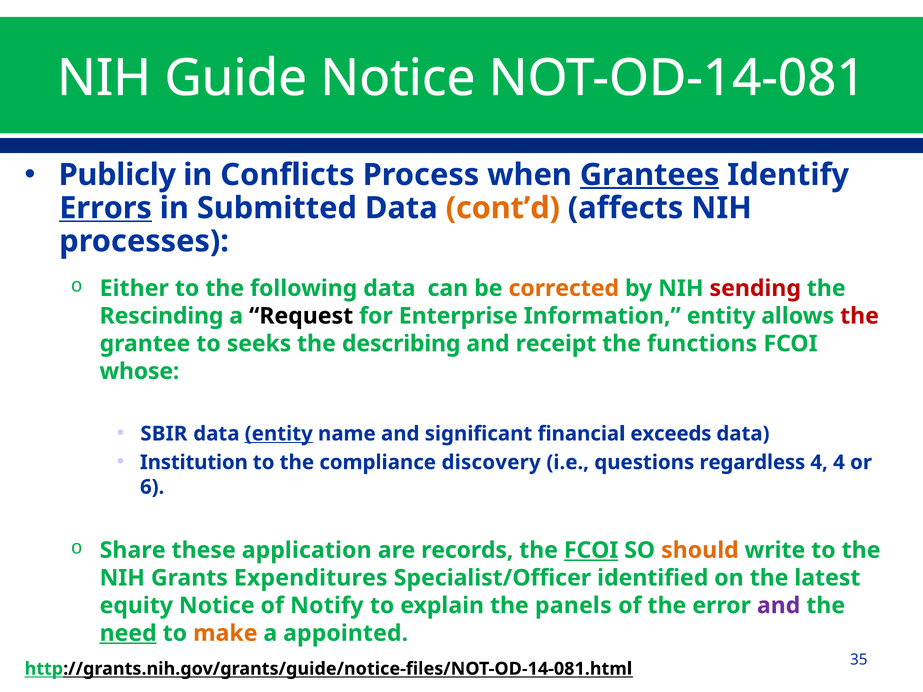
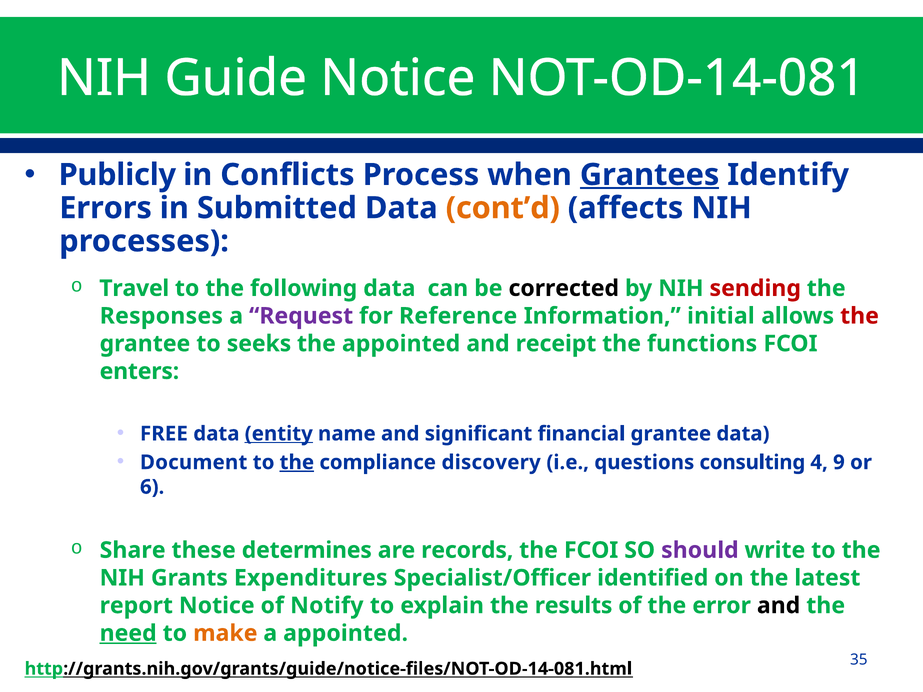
Errors underline: present -> none
Either: Either -> Travel
corrected colour: orange -> black
Rescinding: Rescinding -> Responses
Request colour: black -> purple
Enterprise: Enterprise -> Reference
Information entity: entity -> initial
the describing: describing -> appointed
whose: whose -> enters
SBIR: SBIR -> FREE
financial exceeds: exceeds -> grantee
Institution: Institution -> Document
the at (297, 463) underline: none -> present
regardless: regardless -> consulting
4 4: 4 -> 9
application: application -> determines
FCOI at (591, 550) underline: present -> none
should colour: orange -> purple
equity: equity -> report
panels: panels -> results
and at (779, 606) colour: purple -> black
